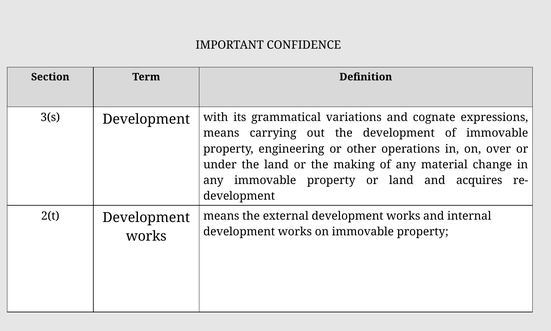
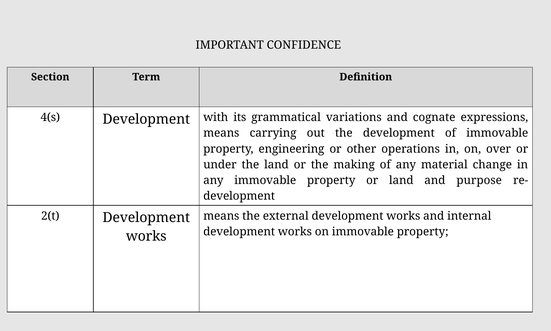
3(s: 3(s -> 4(s
acquires: acquires -> purpose
